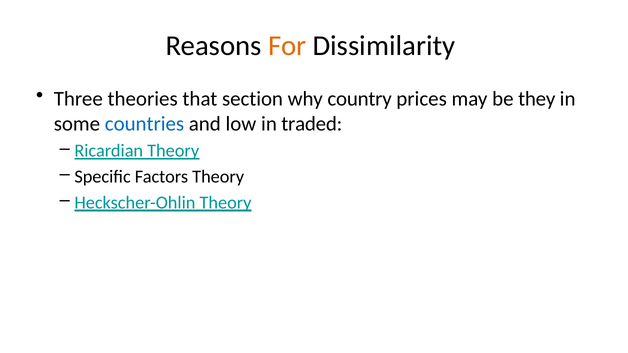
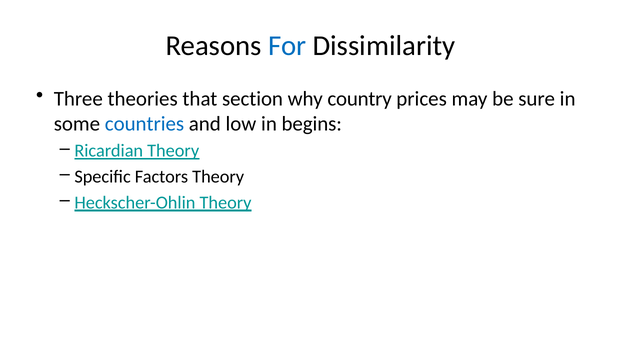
For colour: orange -> blue
they: they -> sure
traded: traded -> begins
